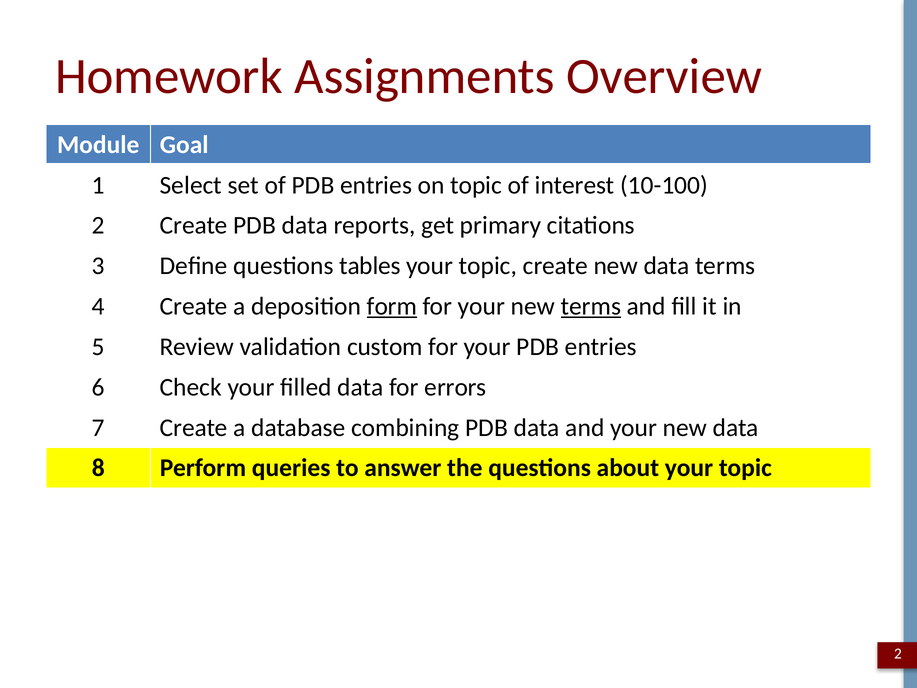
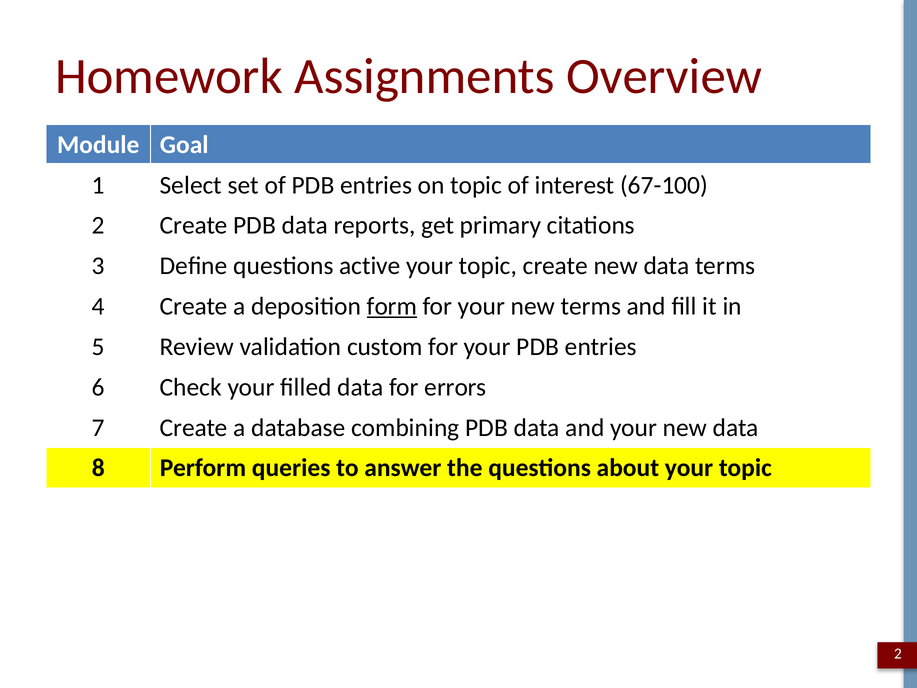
10-100: 10-100 -> 67-100
tables: tables -> active
terms at (591, 306) underline: present -> none
